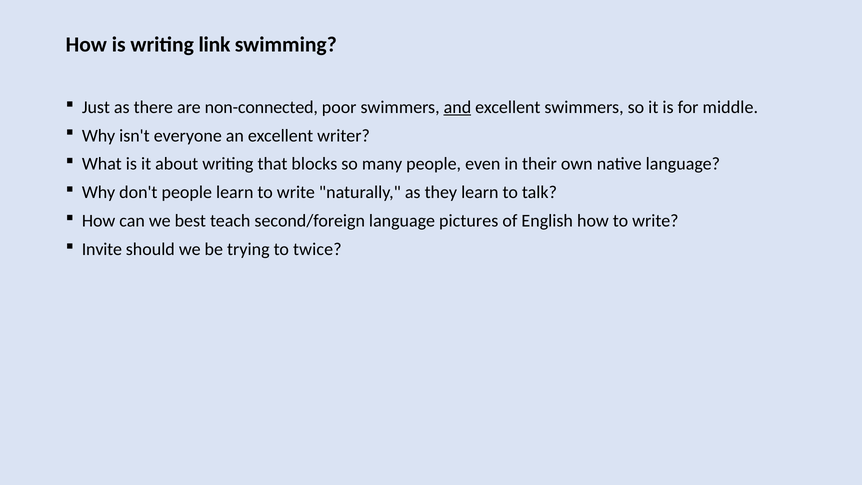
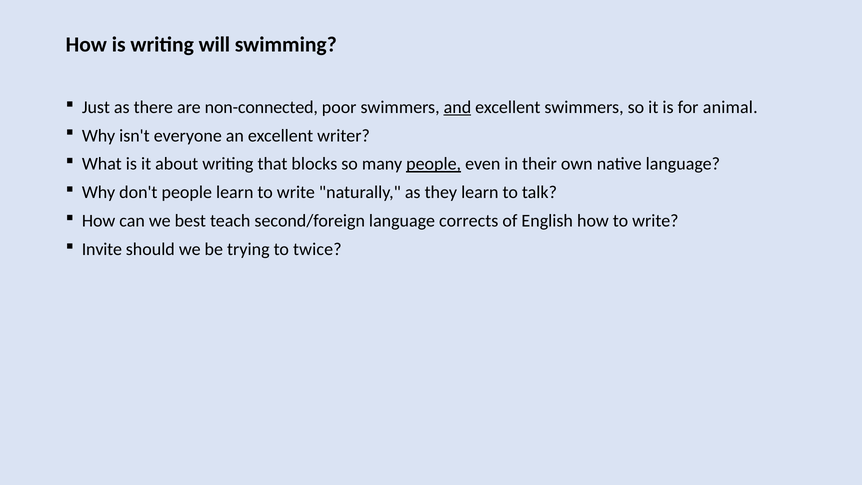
link: link -> will
middle: middle -> animal
people at (434, 164) underline: none -> present
pictures: pictures -> corrects
